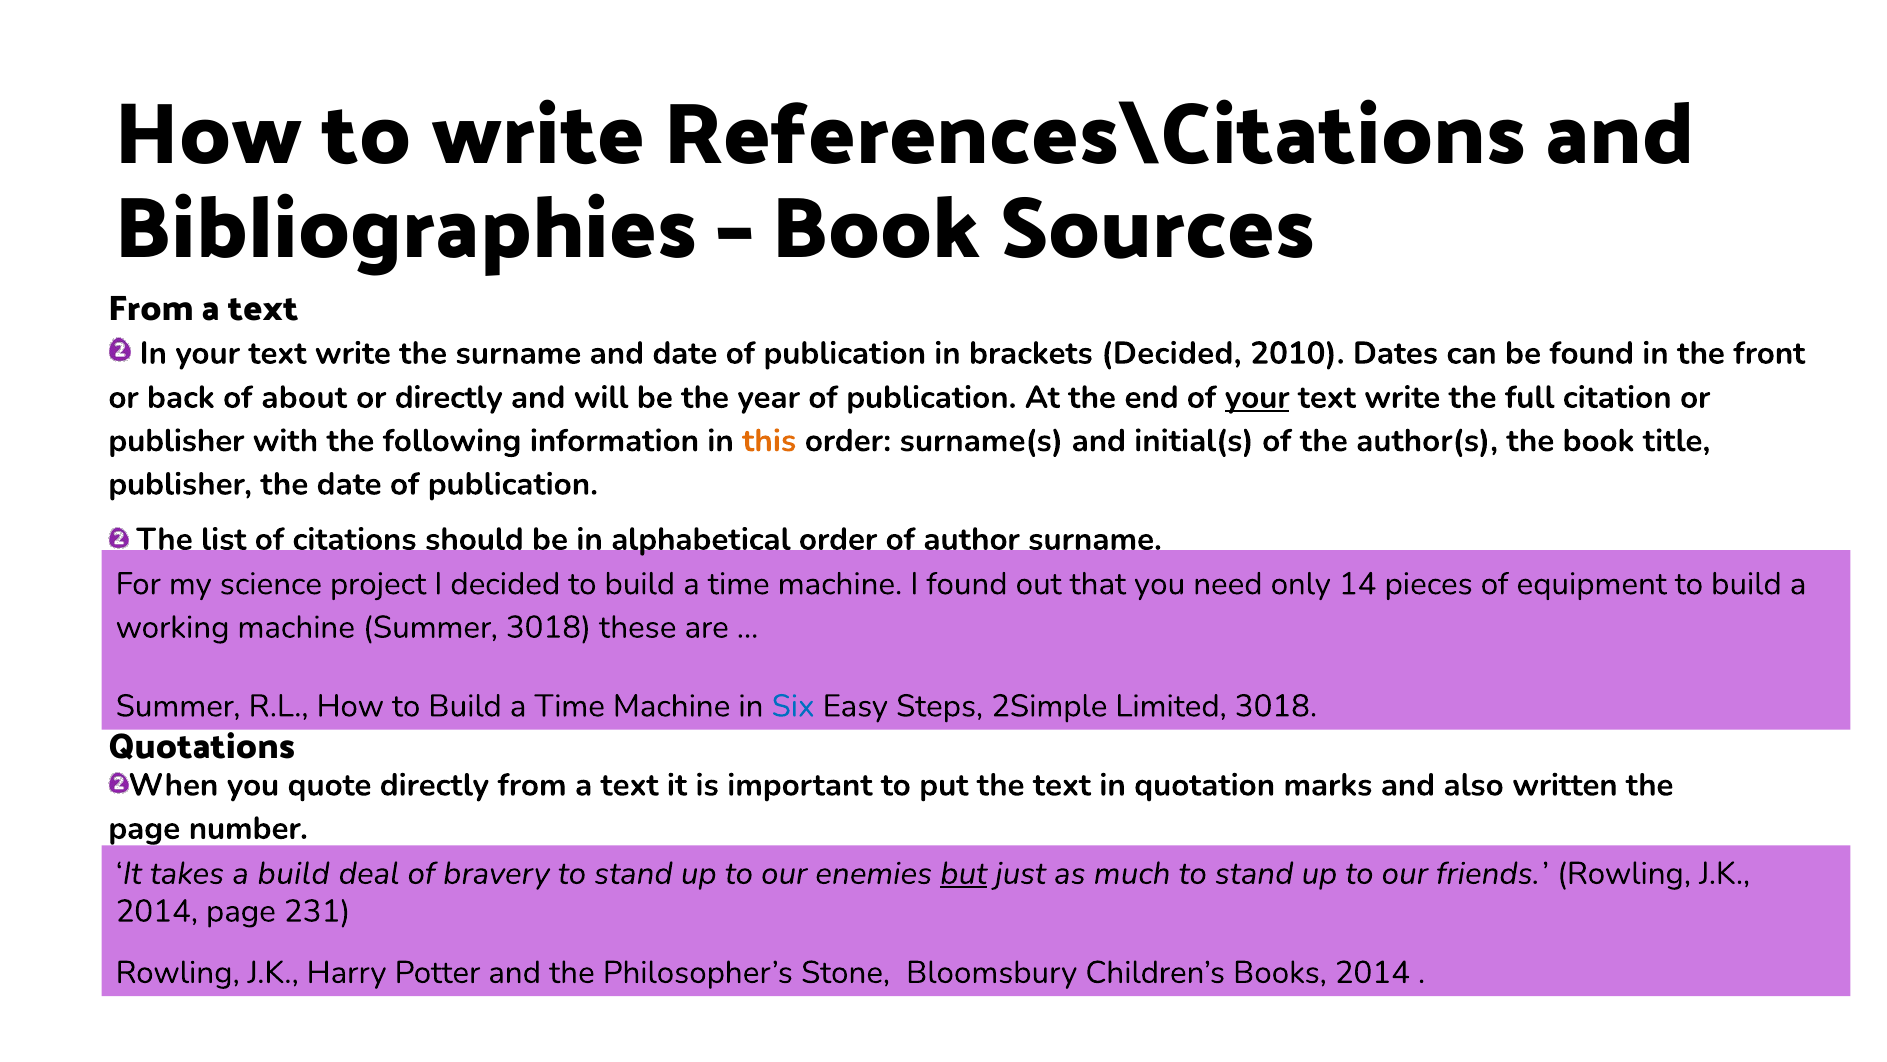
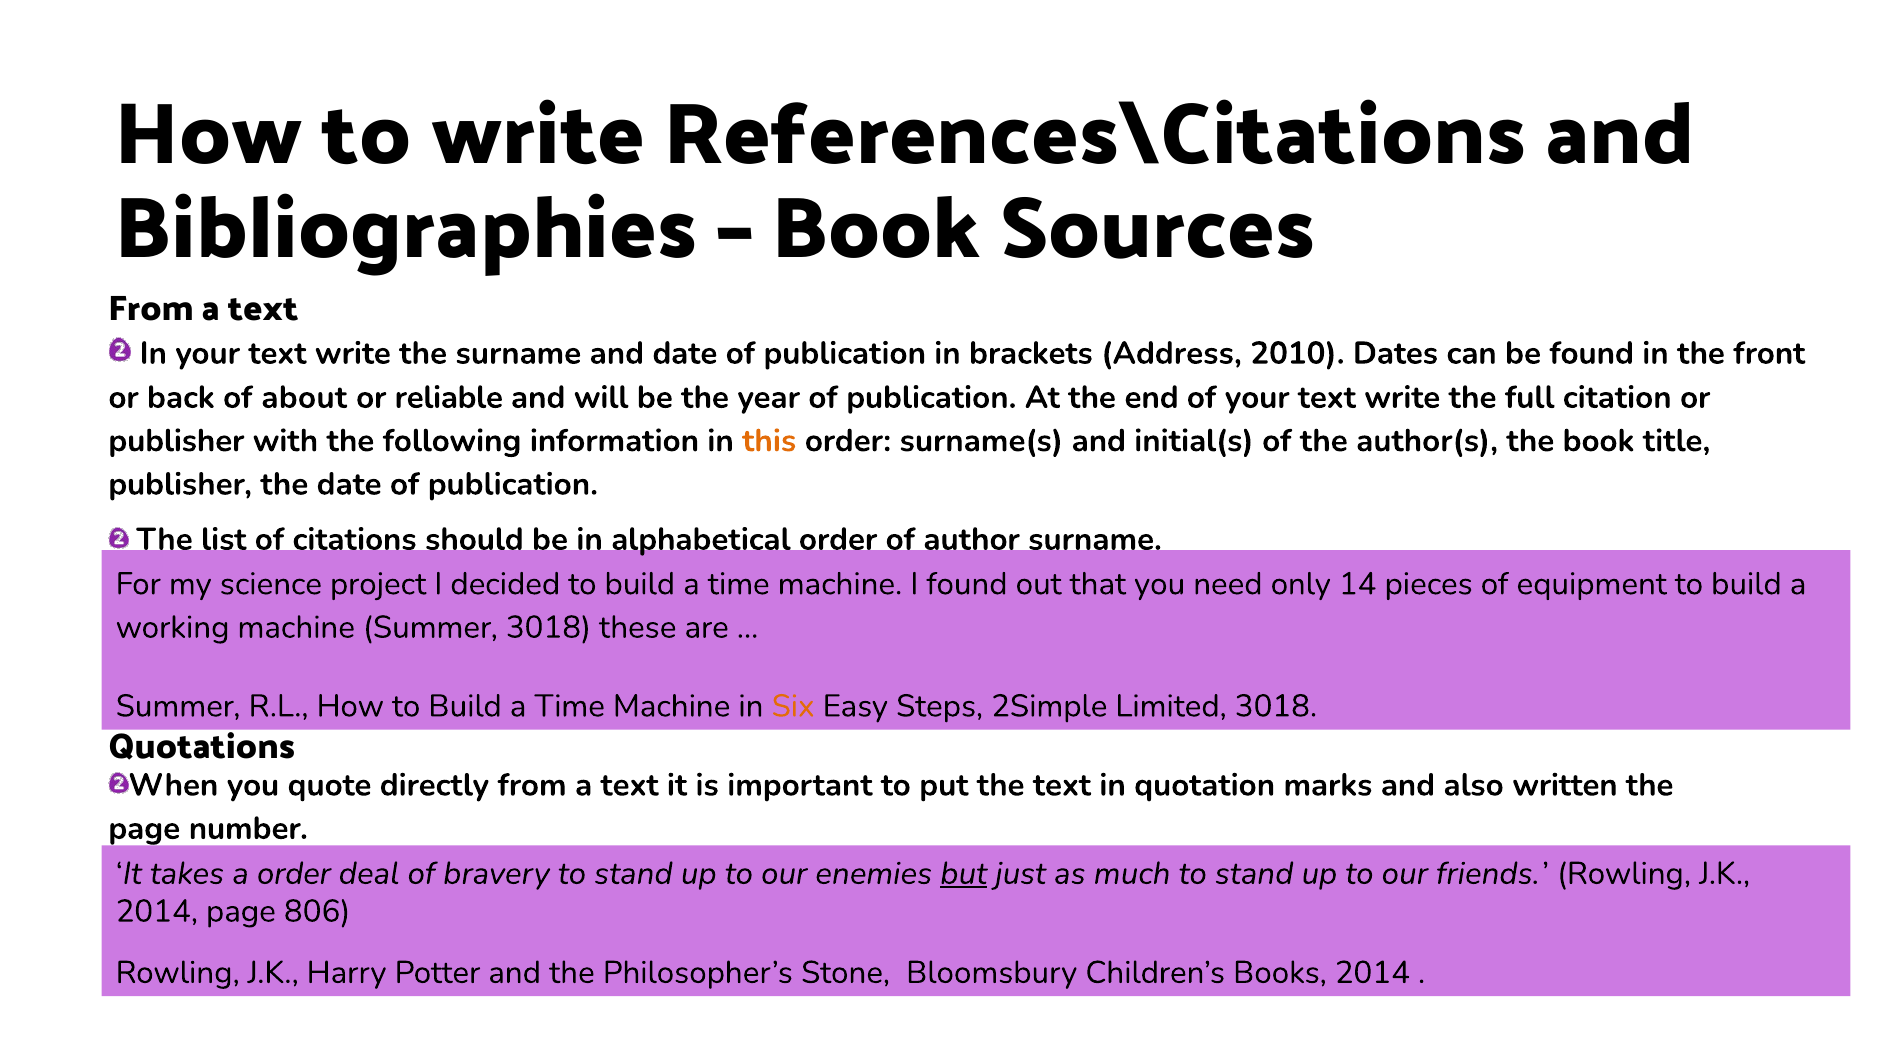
brackets Decided: Decided -> Address
or directly: directly -> reliable
your at (1257, 397) underline: present -> none
Six colour: blue -> orange
a build: build -> order
231: 231 -> 806
